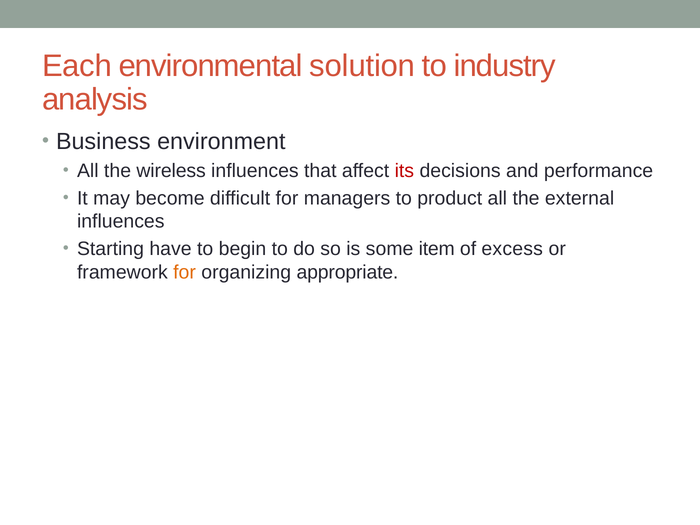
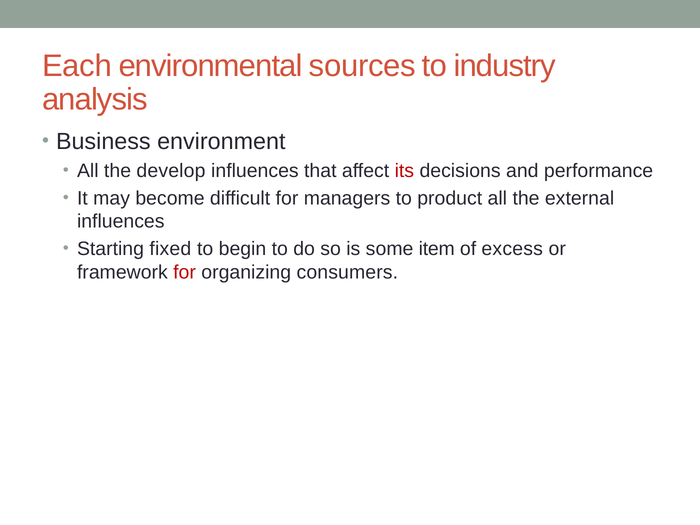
solution: solution -> sources
wireless: wireless -> develop
have: have -> fixed
for at (185, 272) colour: orange -> red
appropriate: appropriate -> consumers
